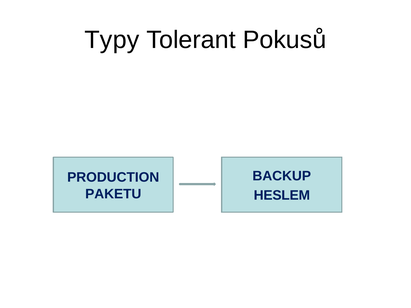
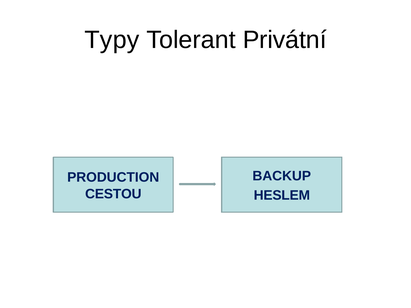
Pokusů: Pokusů -> Privátní
PAKETU: PAKETU -> CESTOU
